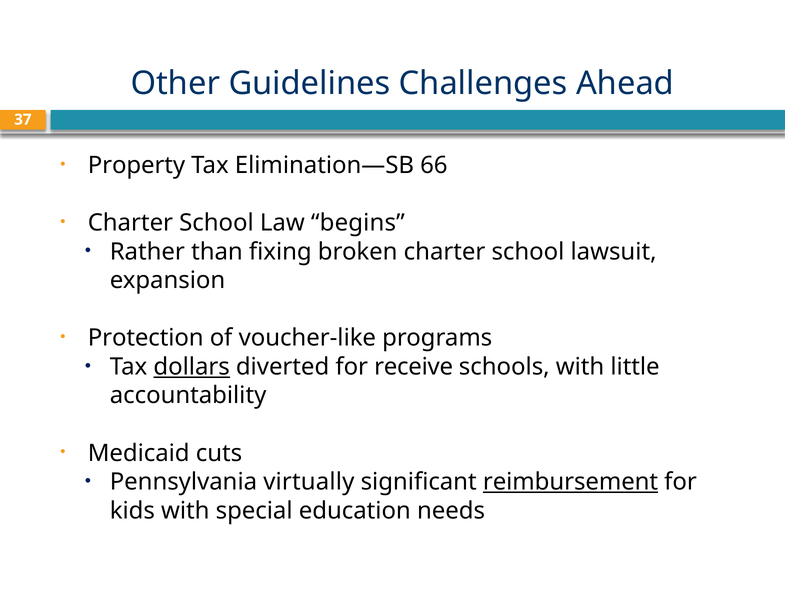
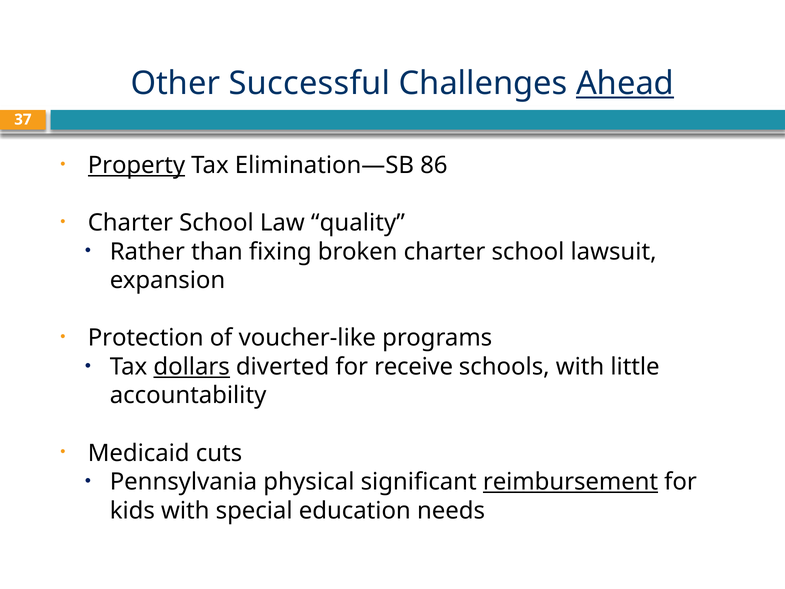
Guidelines: Guidelines -> Successful
Ahead underline: none -> present
Property underline: none -> present
66: 66 -> 86
begins: begins -> quality
virtually: virtually -> physical
